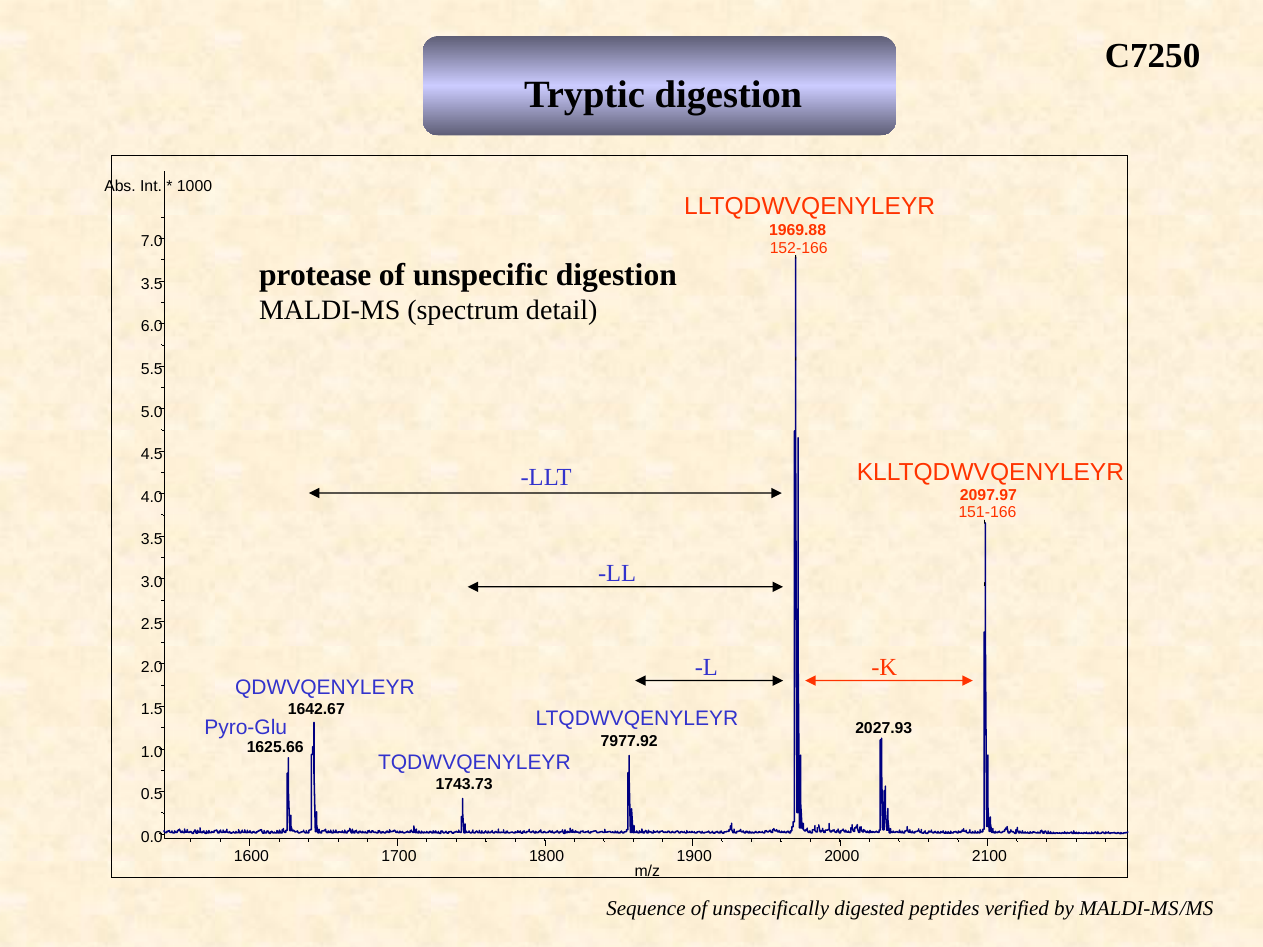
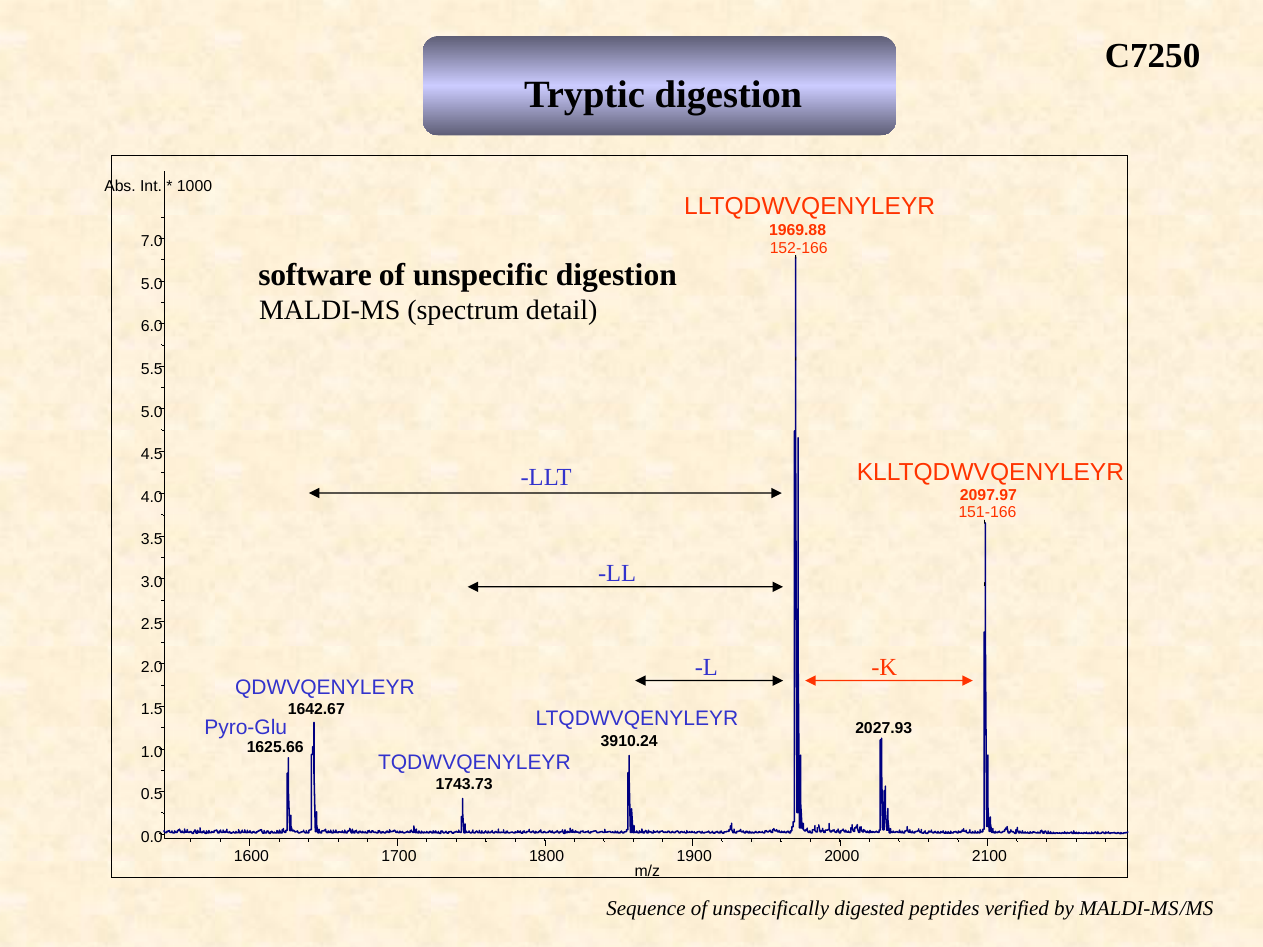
protease: protease -> software
3.5 at (152, 284): 3.5 -> 5.0
7977.92: 7977.92 -> 3910.24
